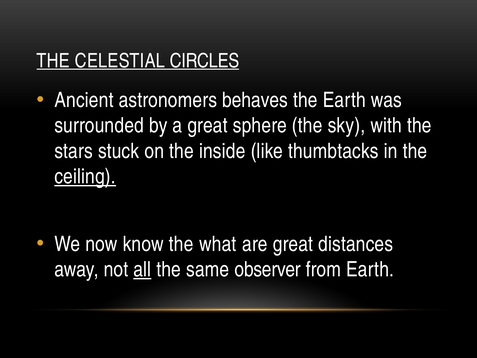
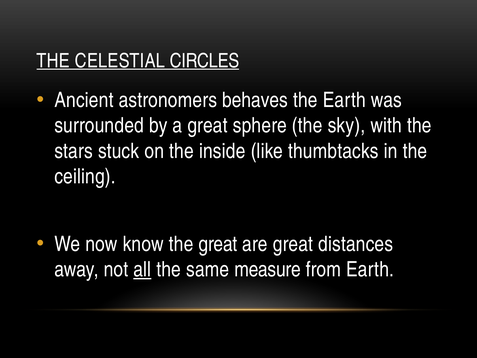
ceiling underline: present -> none
the what: what -> great
observer: observer -> measure
